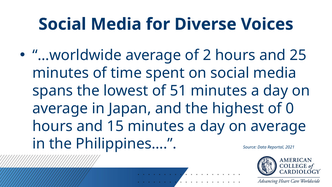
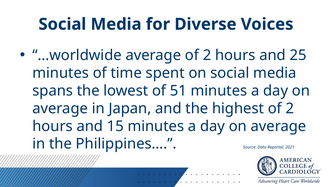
highest of 0: 0 -> 2
